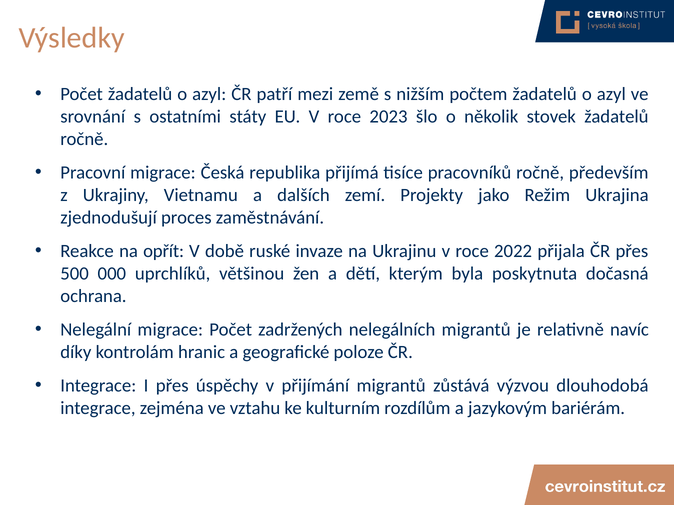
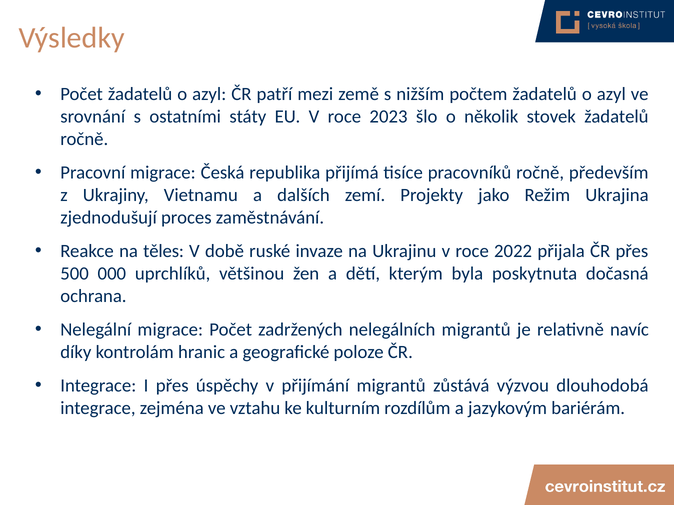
opřít: opřít -> těles
